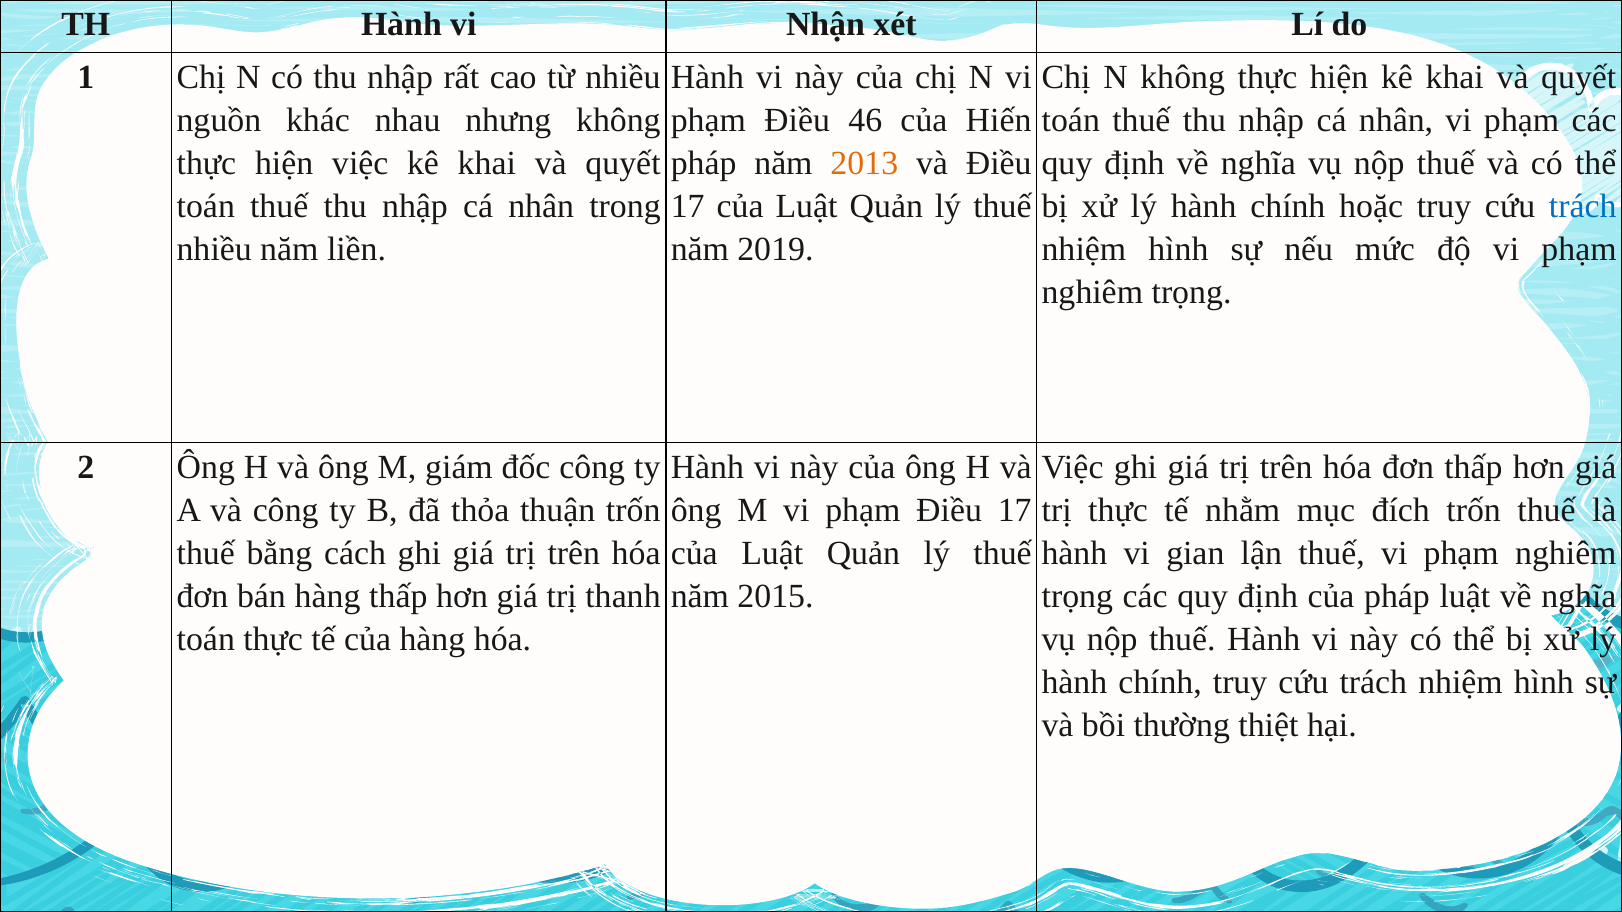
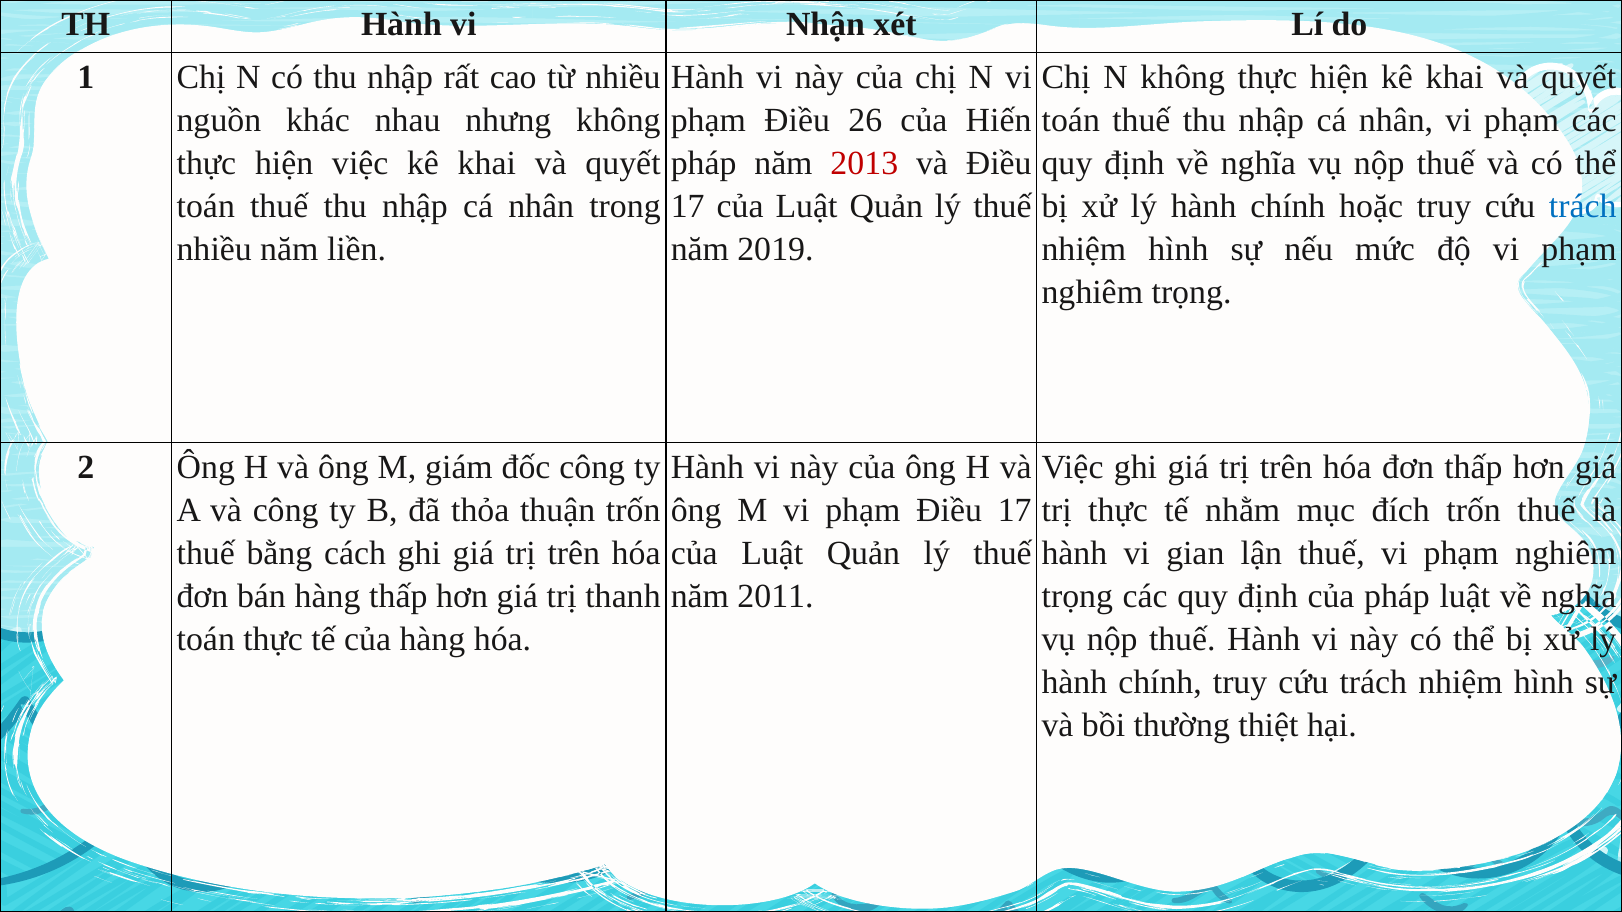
46: 46 -> 26
2013 colour: orange -> red
2015: 2015 -> 2011
